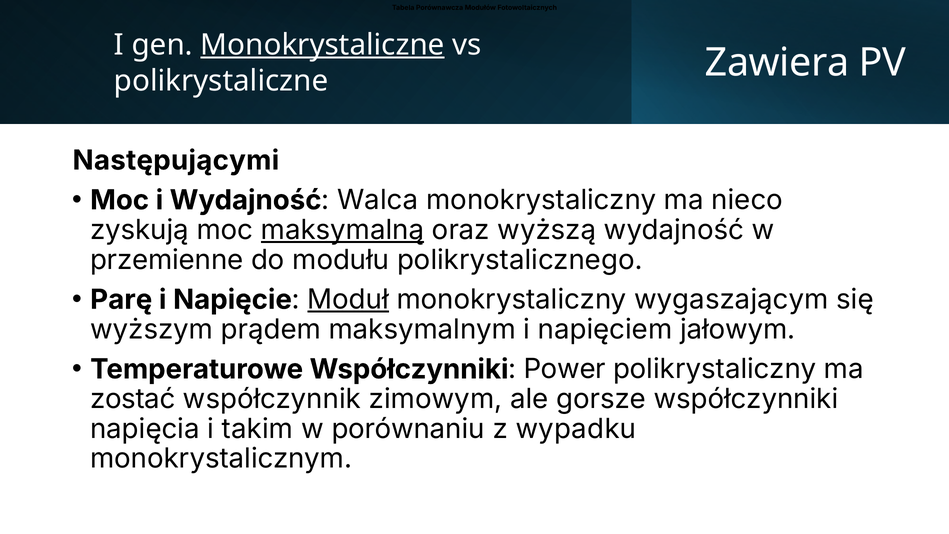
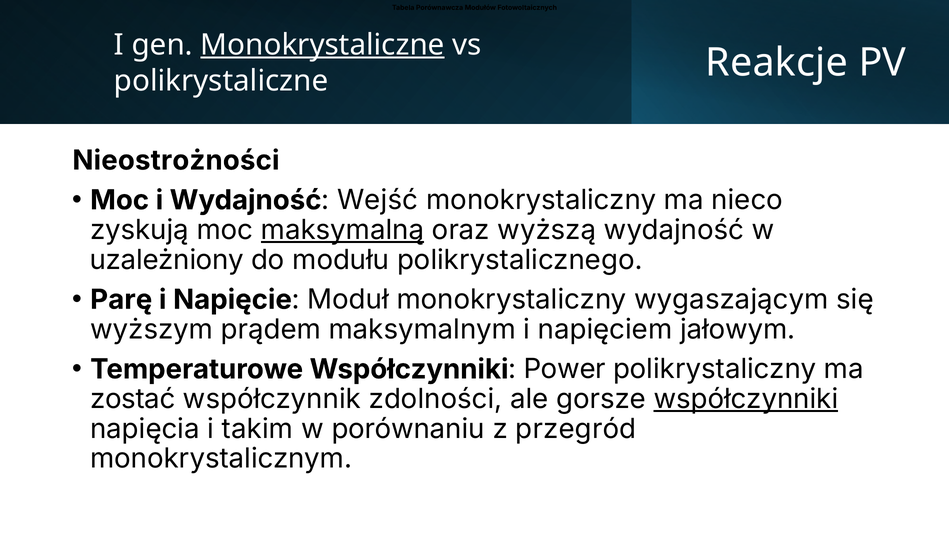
Zawiera: Zawiera -> Reakcje
Następującymi: Następującymi -> Nieostrożności
Walca: Walca -> Wejść
przemienne: przemienne -> uzależniony
Moduł underline: present -> none
zimowym: zimowym -> zdolności
współczynniki at (746, 399) underline: none -> present
wypadku: wypadku -> przegród
